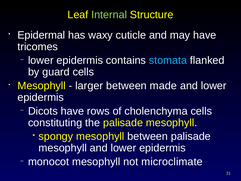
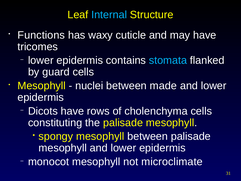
Internal colour: light green -> light blue
Epidermal: Epidermal -> Functions
larger: larger -> nuclei
